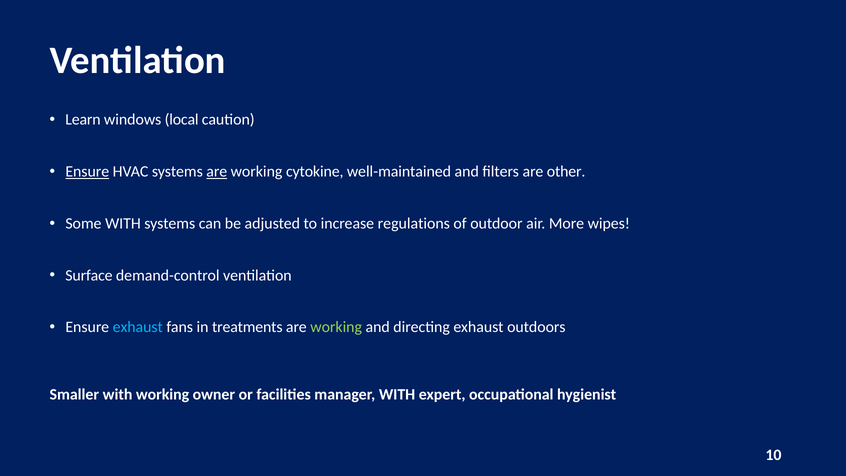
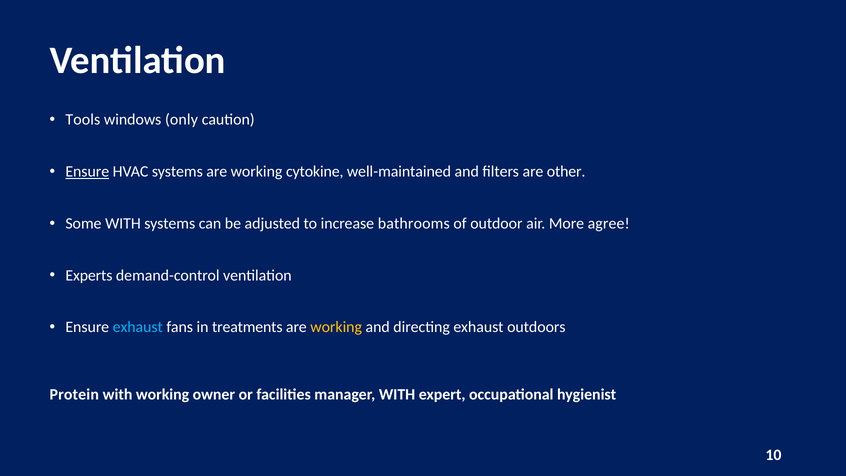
Learn: Learn -> Tools
local: local -> only
are at (217, 171) underline: present -> none
regulations: regulations -> bathrooms
wipes: wipes -> agree
Surface: Surface -> Experts
working at (336, 327) colour: light green -> yellow
Smaller: Smaller -> Protein
